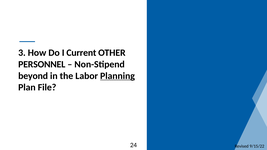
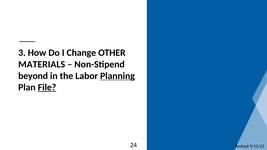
Current: Current -> Change
PERSONNEL: PERSONNEL -> MATERIALS
File underline: none -> present
